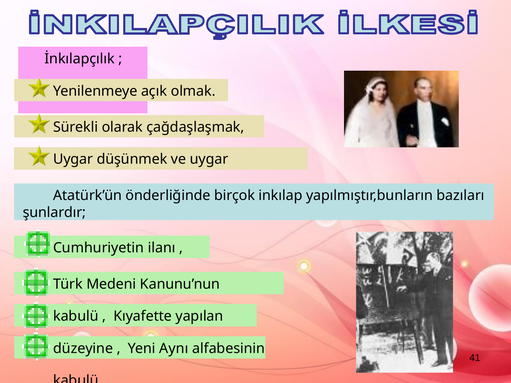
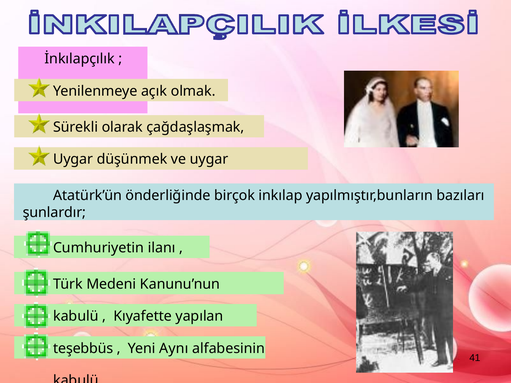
düzeyine: düzeyine -> teşebbüs
